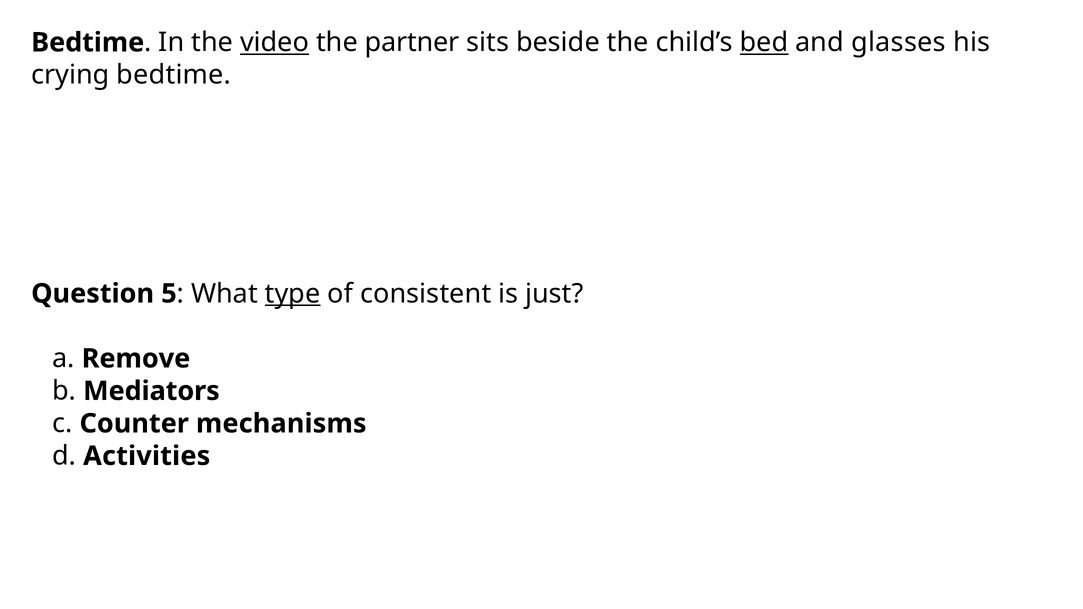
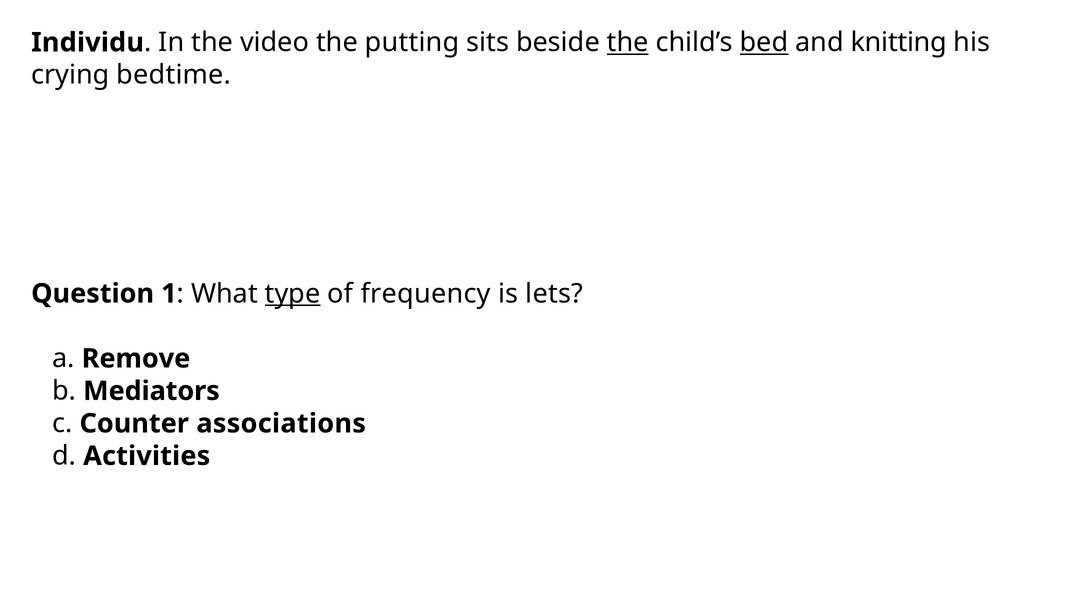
Bedtime at (88, 43): Bedtime -> Individu
video underline: present -> none
partner: partner -> putting
the at (628, 43) underline: none -> present
glasses: glasses -> knitting
5: 5 -> 1
consistent: consistent -> frequency
just: just -> lets
mechanisms: mechanisms -> associations
